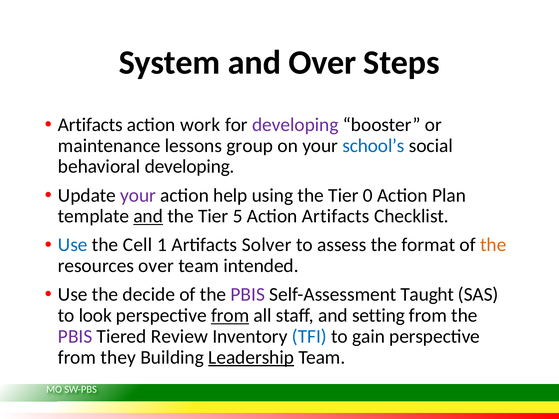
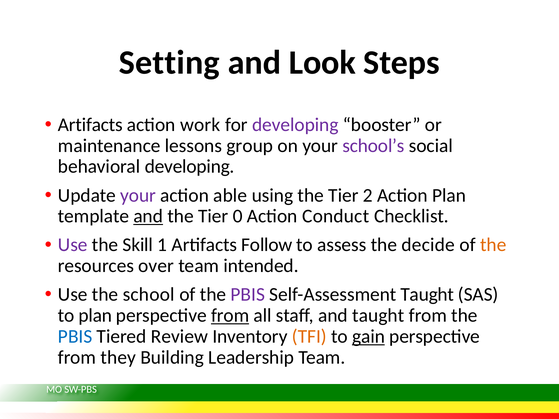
System: System -> Setting
and Over: Over -> Look
school’s colour: blue -> purple
help: help -> able
0: 0 -> 2
5: 5 -> 0
Action Artifacts: Artifacts -> Conduct
Use at (73, 245) colour: blue -> purple
Cell: Cell -> Skill
Solver: Solver -> Follow
format: format -> decide
decide: decide -> school
to look: look -> plan
and setting: setting -> taught
PBIS at (75, 337) colour: purple -> blue
TFI colour: blue -> orange
gain underline: none -> present
Leadership underline: present -> none
